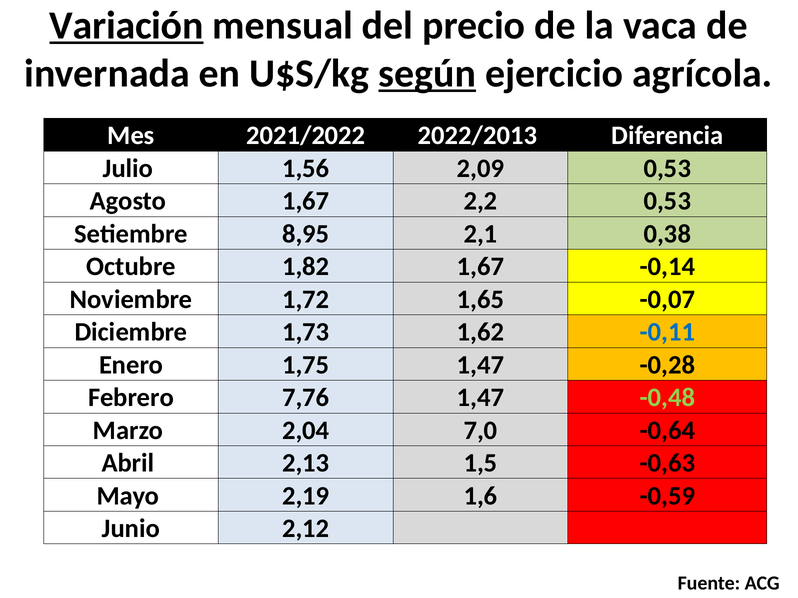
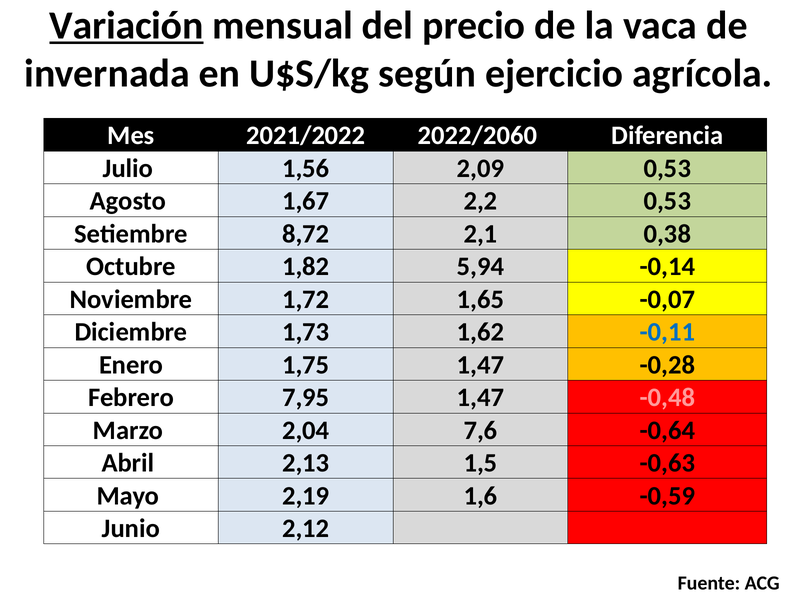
según underline: present -> none
2022/2013: 2022/2013 -> 2022/2060
8,95: 8,95 -> 8,72
1,82 1,67: 1,67 -> 5,94
7,76: 7,76 -> 7,95
-0,48 colour: light green -> pink
7,0: 7,0 -> 7,6
